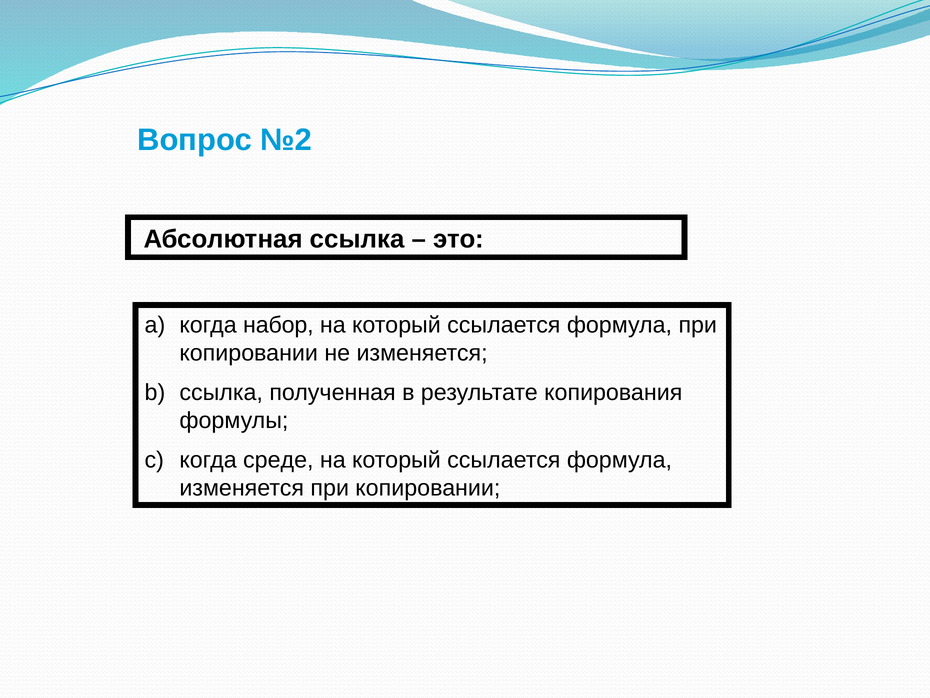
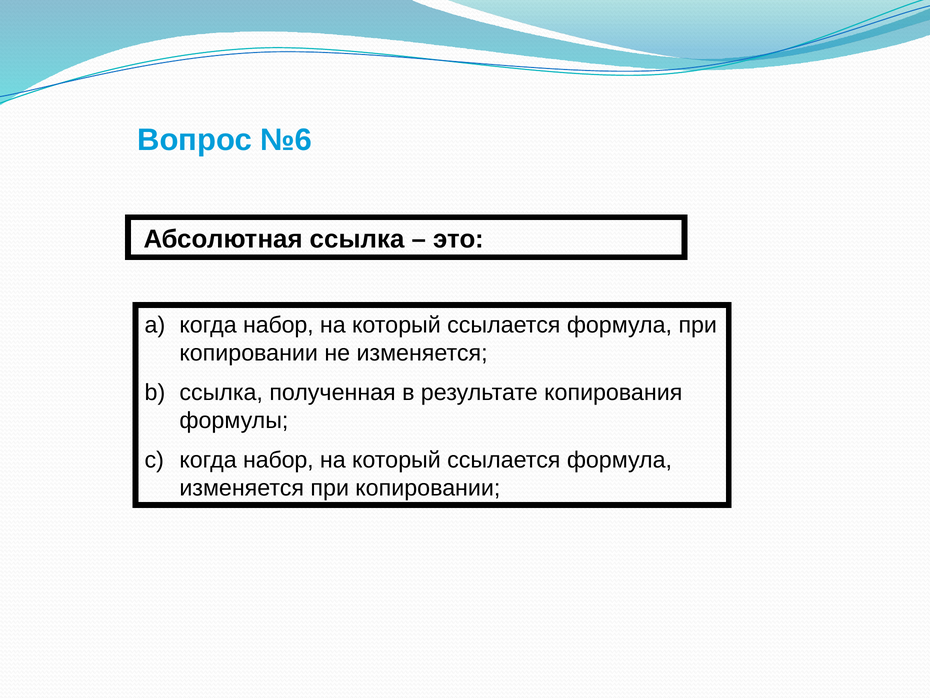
№2: №2 -> №6
среде at (278, 460): среде -> набор
